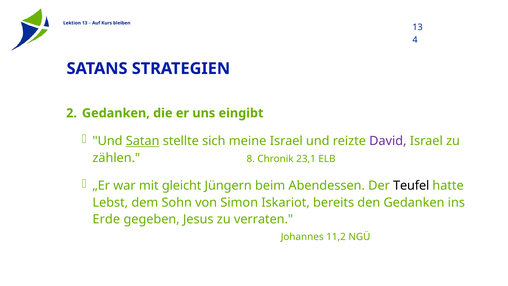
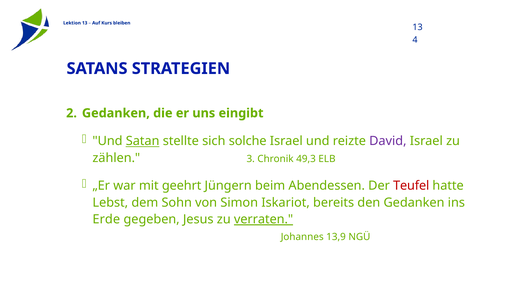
meine: meine -> solche
8: 8 -> 3
23,1: 23,1 -> 49,3
gleicht: gleicht -> geehrt
Teufel colour: black -> red
verraten underline: none -> present
11,2: 11,2 -> 13,9
